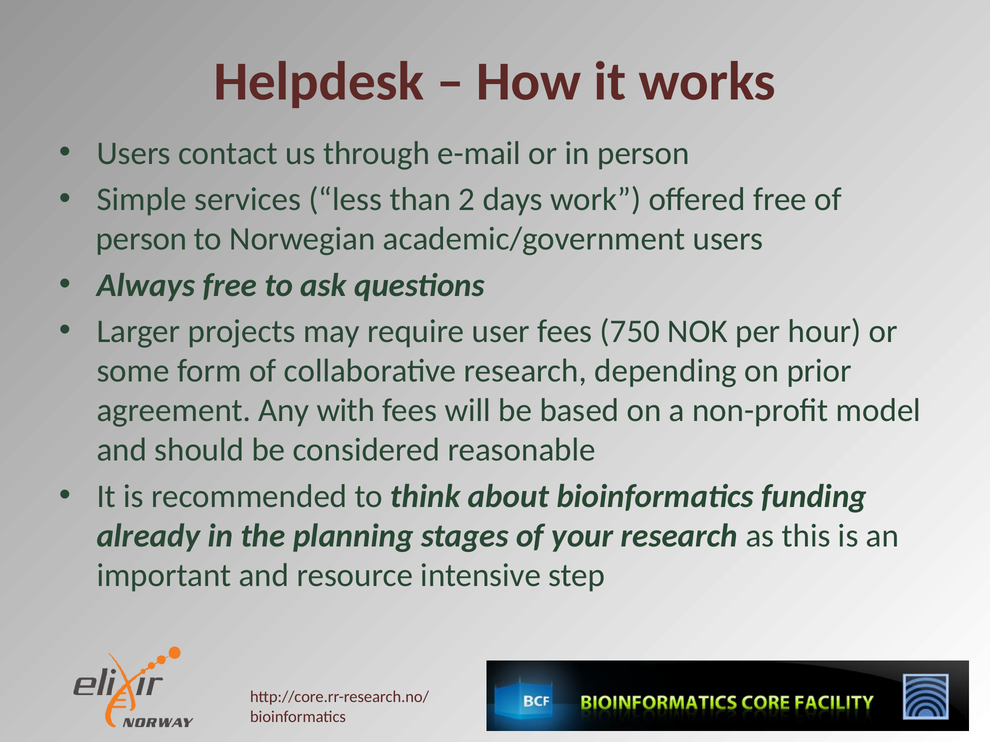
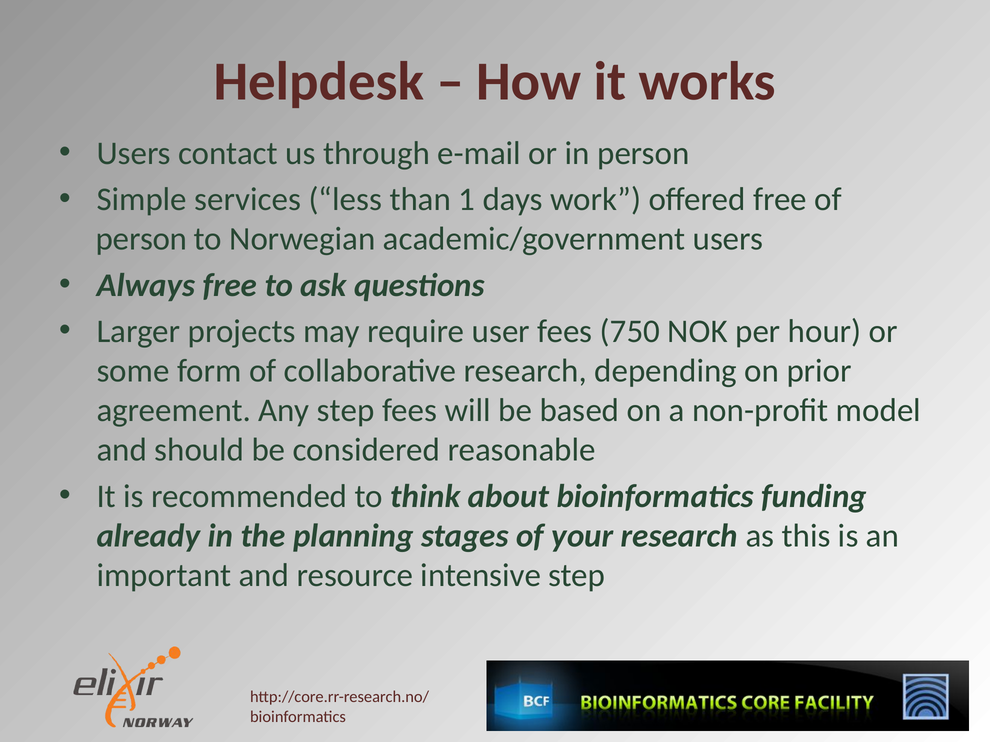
2: 2 -> 1
Any with: with -> step
